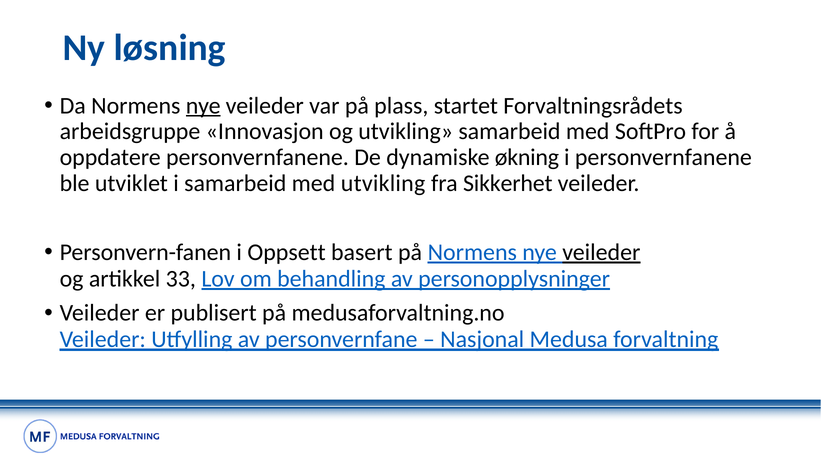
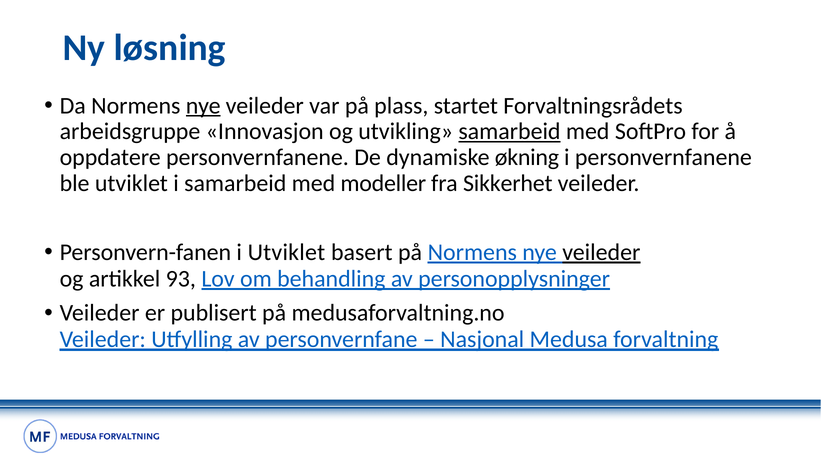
samarbeid at (509, 131) underline: none -> present
med utvikling: utvikling -> modeller
i Oppsett: Oppsett -> Utviklet
33: 33 -> 93
